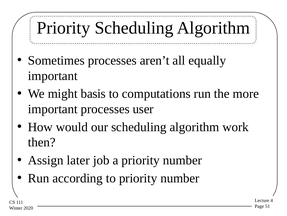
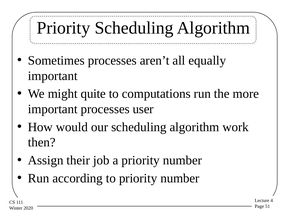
basis: basis -> quite
later: later -> their
